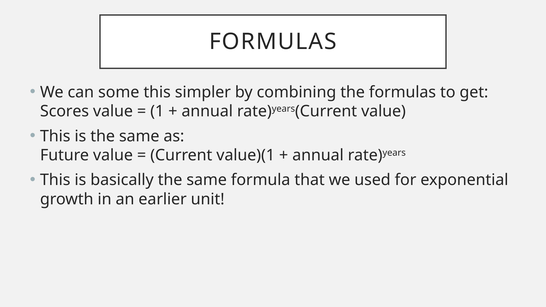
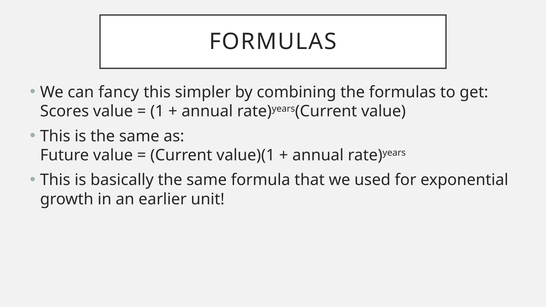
some: some -> fancy
